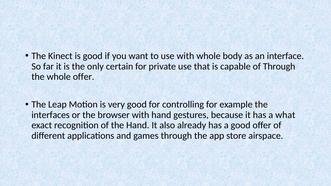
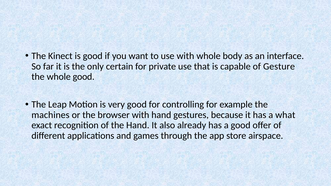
of Through: Through -> Gesture
whole offer: offer -> good
interfaces: interfaces -> machines
